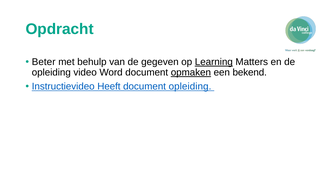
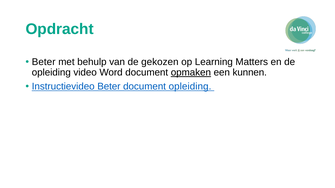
gegeven: gegeven -> gekozen
Learning underline: present -> none
bekend: bekend -> kunnen
Instructievideo Heeft: Heeft -> Beter
